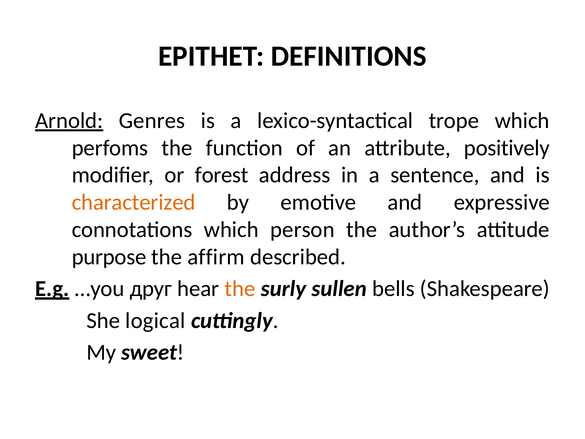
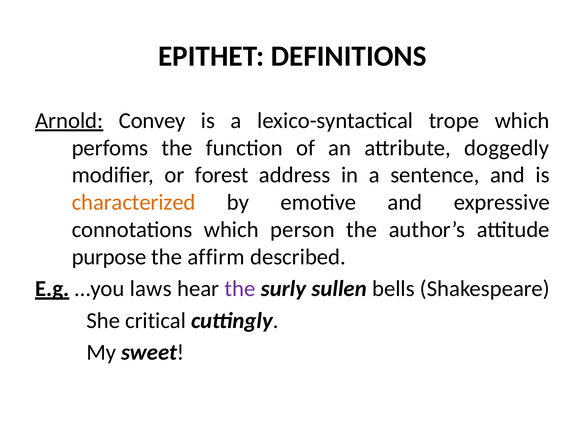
Genres: Genres -> Convey
positively: positively -> doggedly
друг: друг -> laws
the at (240, 289) colour: orange -> purple
logical: logical -> critical
